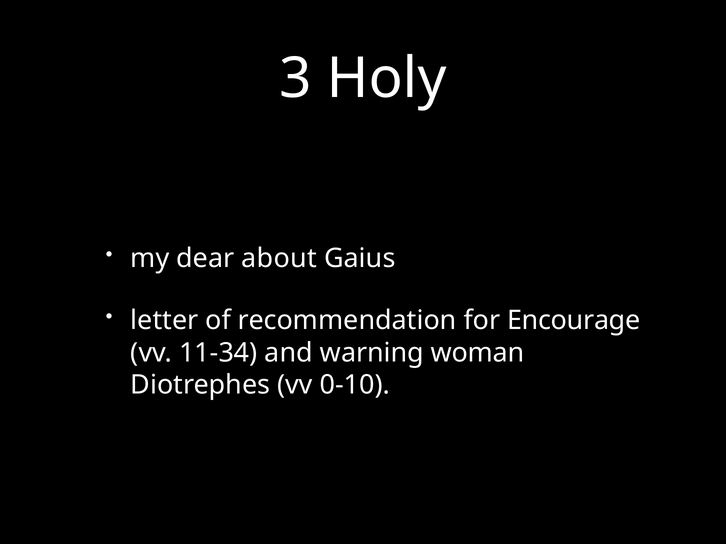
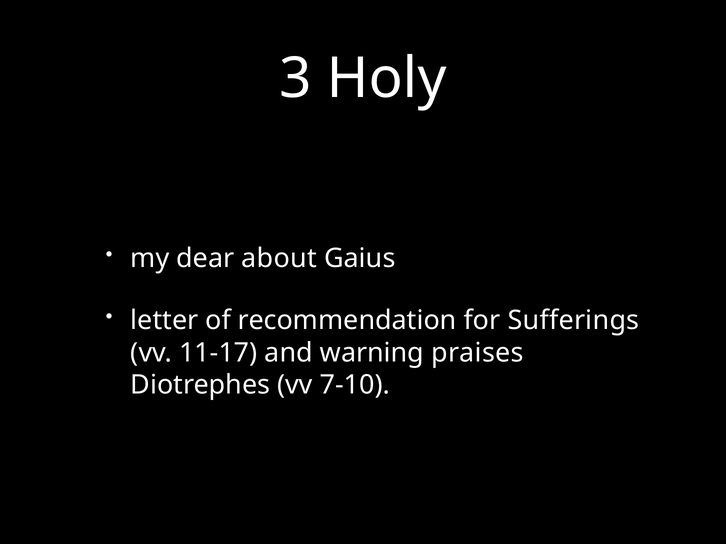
Encourage: Encourage -> Sufferings
11-34: 11-34 -> 11-17
woman: woman -> praises
0-10: 0-10 -> 7-10
